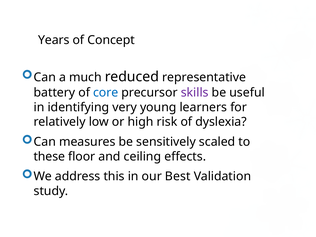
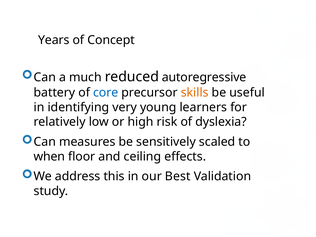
representative: representative -> autoregressive
skills colour: purple -> orange
these: these -> when
